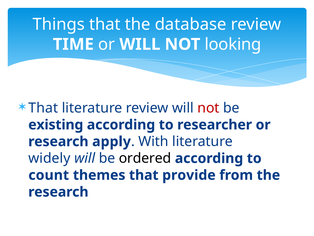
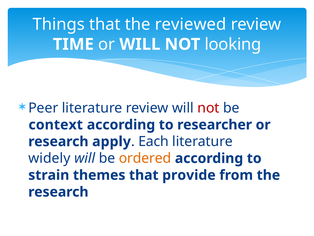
database: database -> reviewed
That at (43, 108): That -> Peer
existing: existing -> context
With: With -> Each
ordered colour: black -> orange
count: count -> strain
